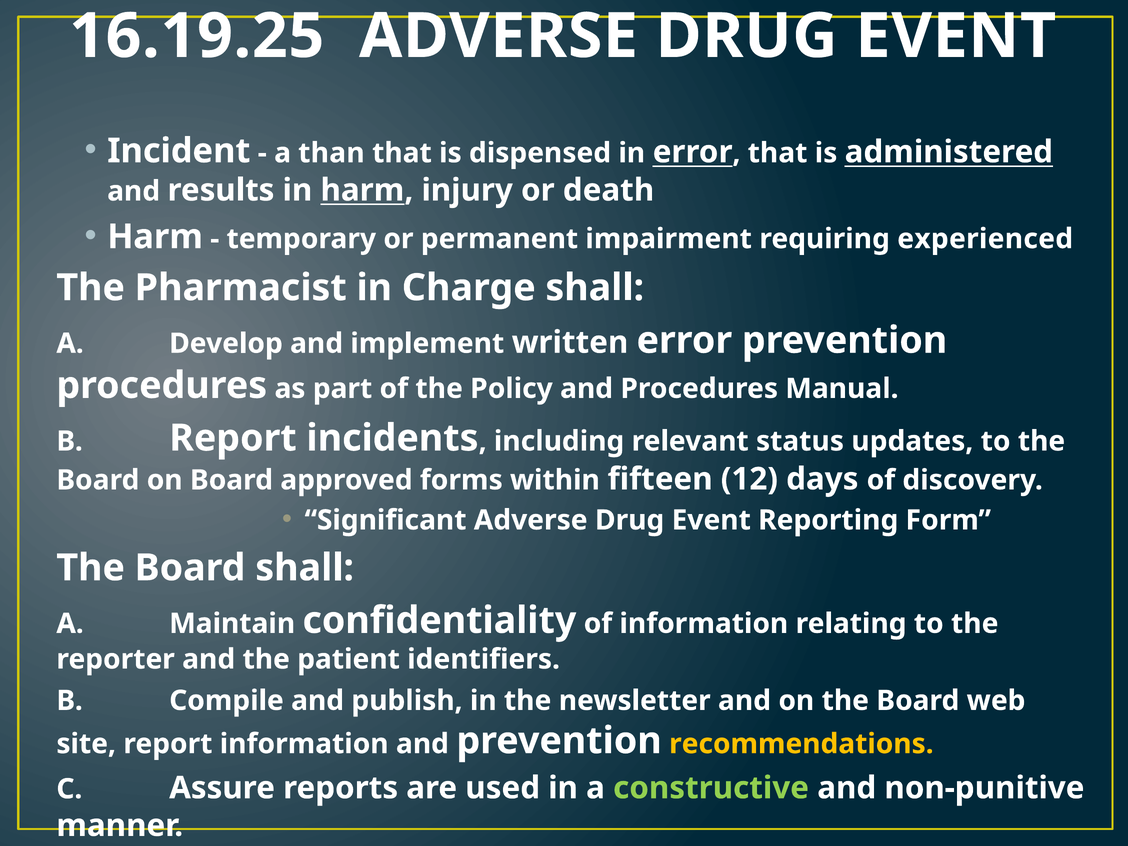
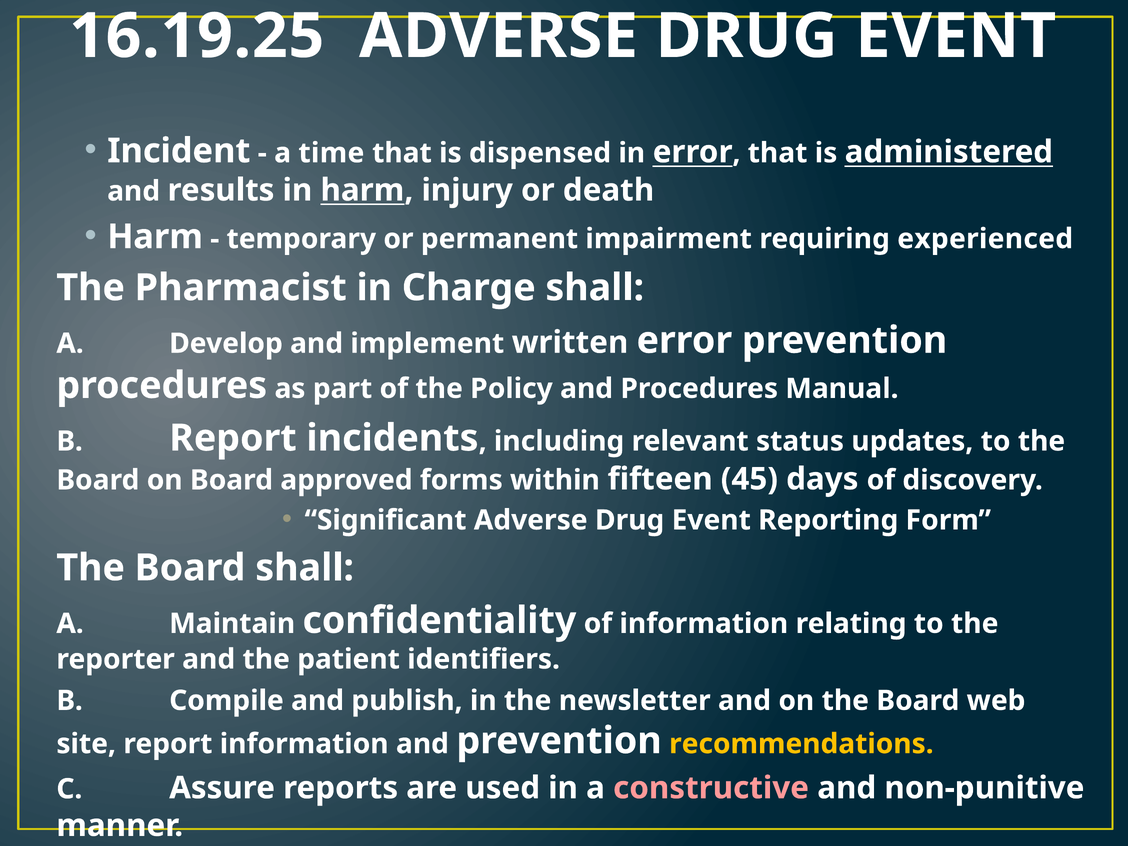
than: than -> time
12: 12 -> 45
constructive colour: light green -> pink
